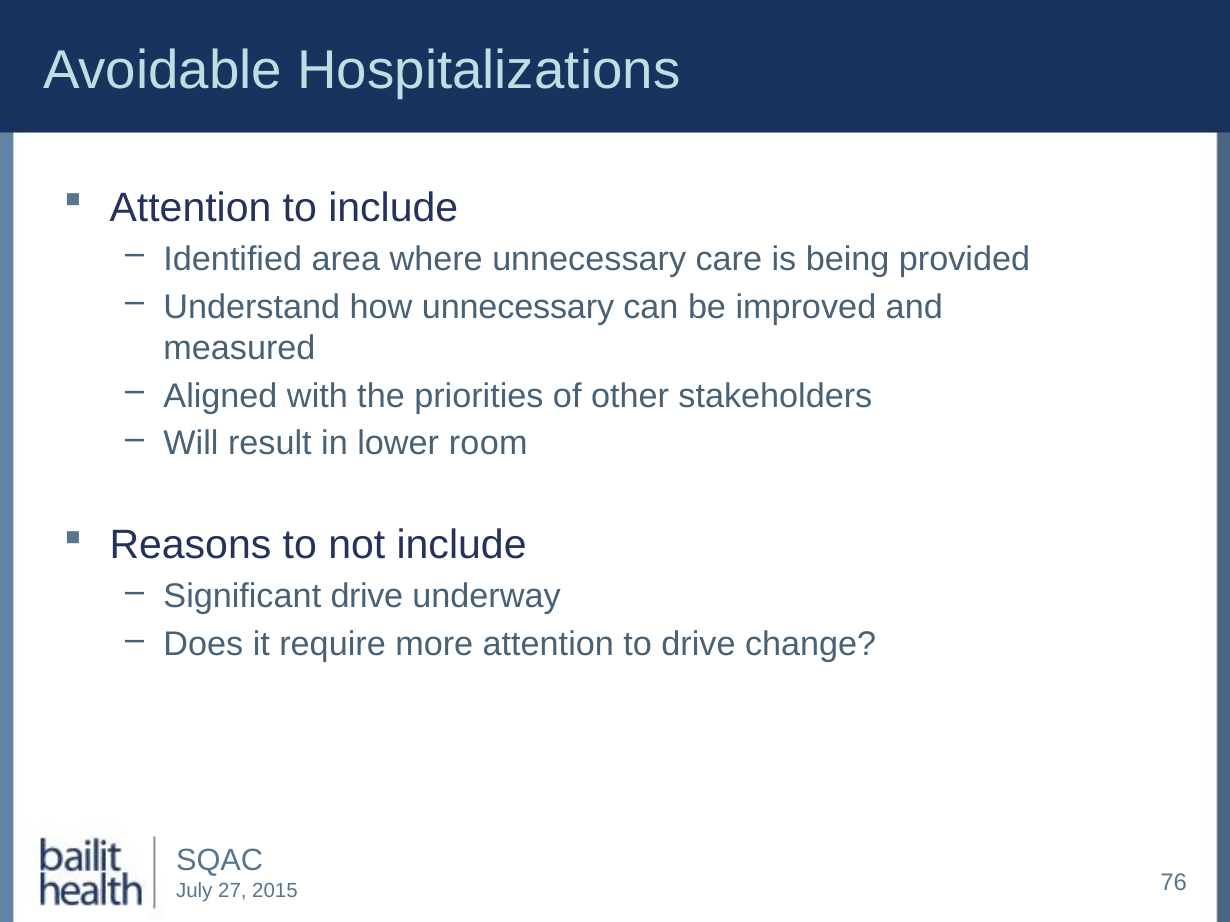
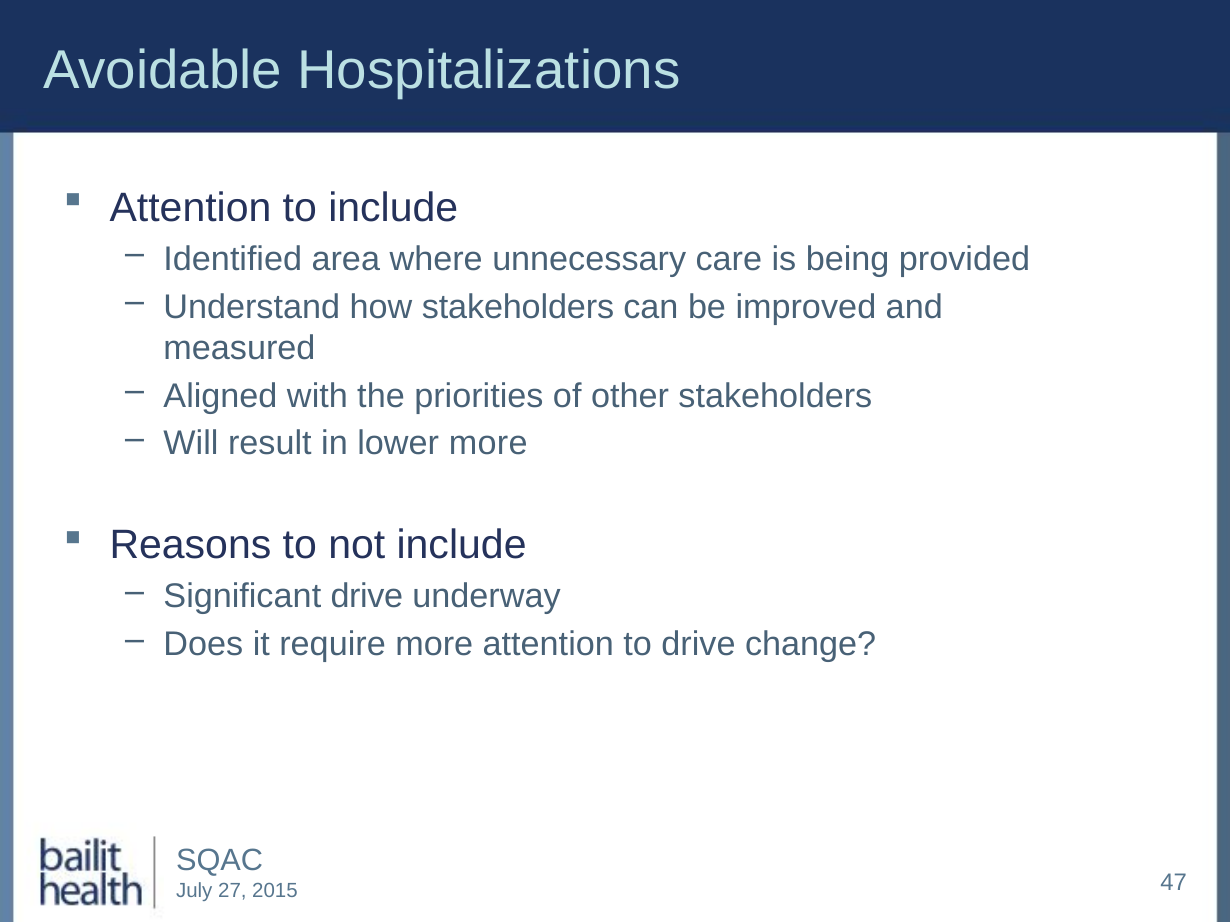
how unnecessary: unnecessary -> stakeholders
lower room: room -> more
76: 76 -> 47
